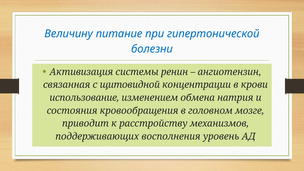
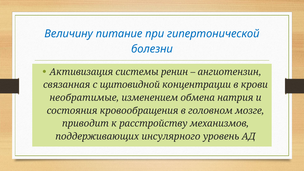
использование: использование -> необратимые
восполнения: восполнения -> инсулярного
